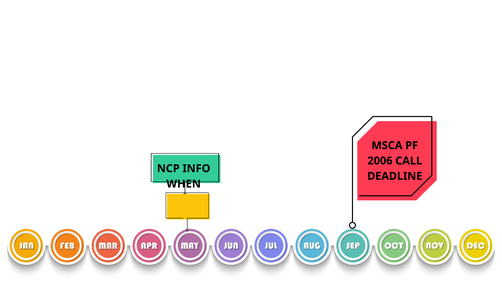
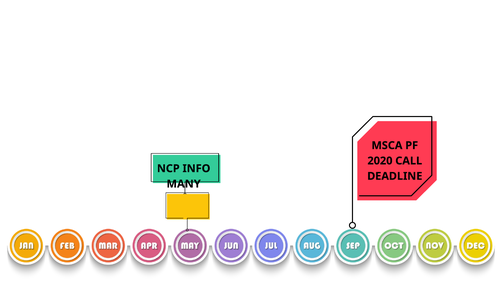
2006: 2006 -> 2020
WHEN: WHEN -> MANY
